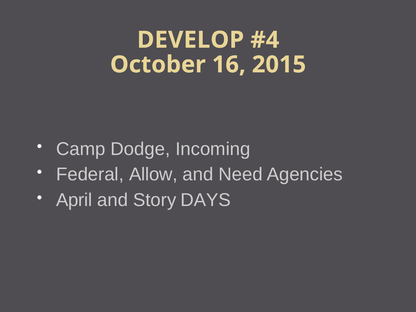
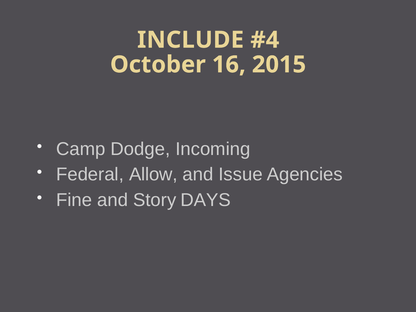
DEVELOP: DEVELOP -> INCLUDE
Need: Need -> Issue
April: April -> Fine
